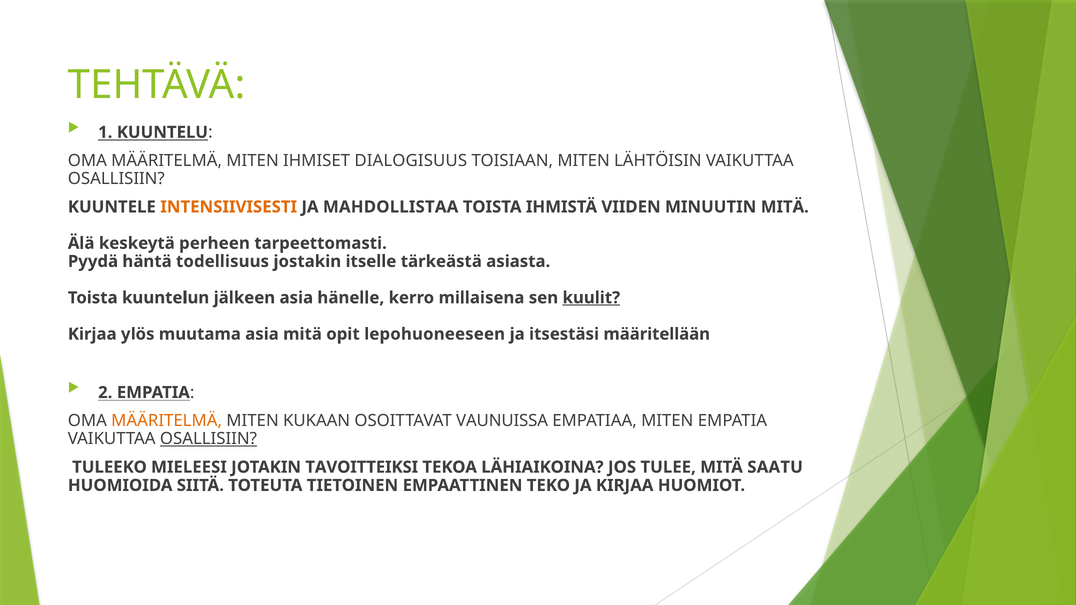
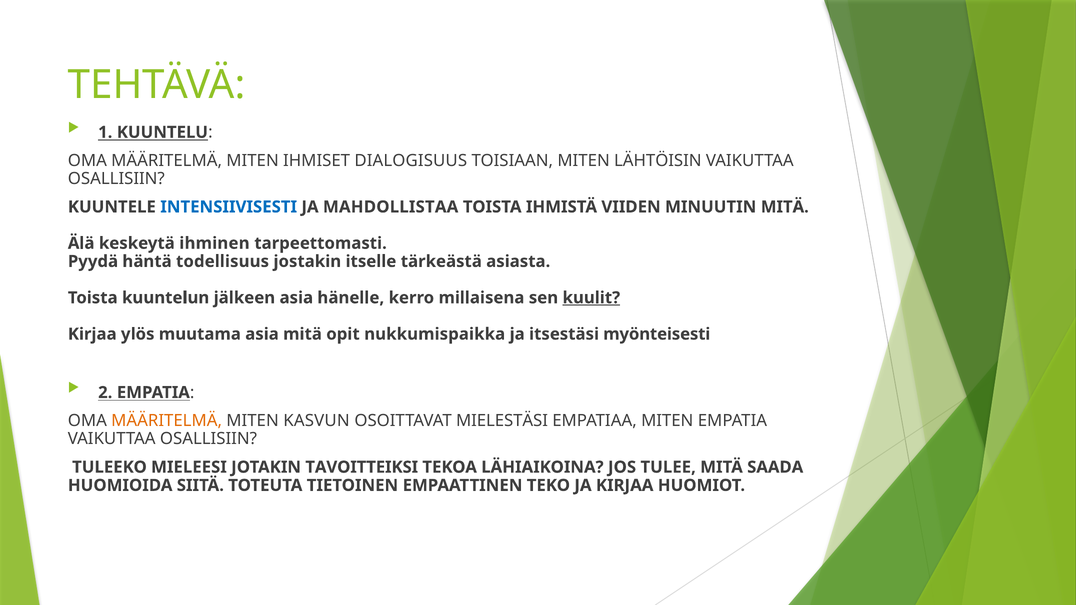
INTENSIIVISESTI colour: orange -> blue
perheen: perheen -> ihminen
lepohuoneeseen: lepohuoneeseen -> nukkumispaikka
määritellään: määritellään -> myönteisesti
KUKAAN: KUKAAN -> KASVUN
VAUNUISSA: VAUNUISSA -> MIELESTÄSI
OSALLISIIN at (208, 439) underline: present -> none
SAATU: SAATU -> SAADA
